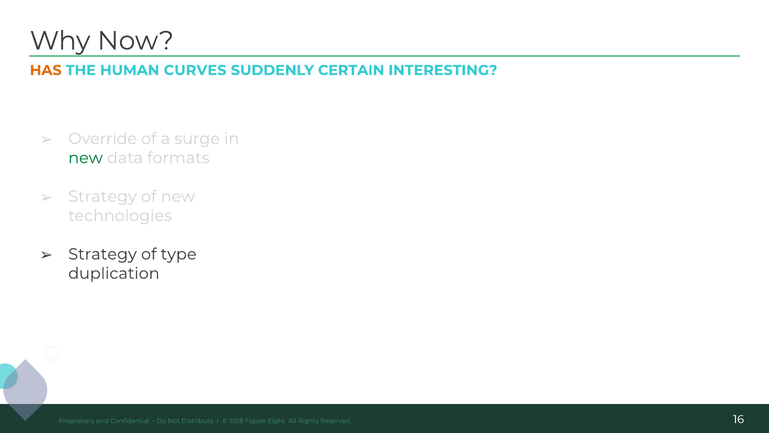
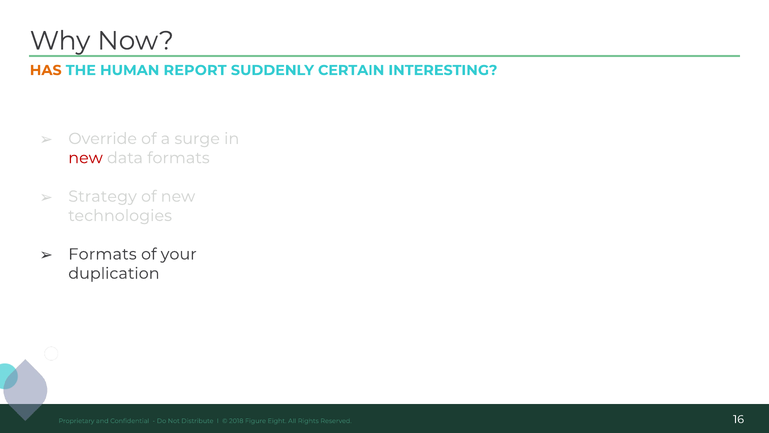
CURVES: CURVES -> REPORT
new at (86, 158) colour: green -> red
Strategy at (103, 254): Strategy -> Formats
type: type -> your
